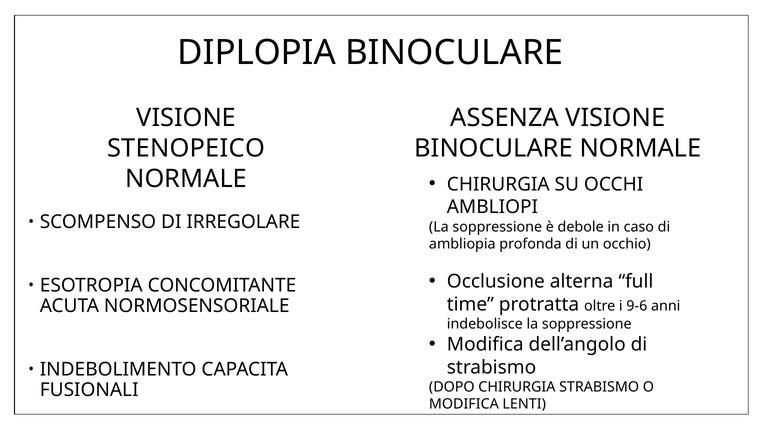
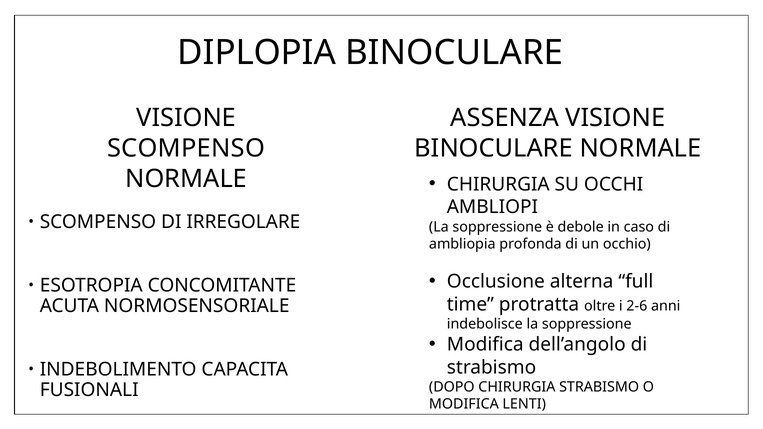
STENOPEICO at (186, 148): STENOPEICO -> SCOMPENSO
9-6: 9-6 -> 2-6
